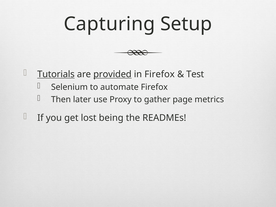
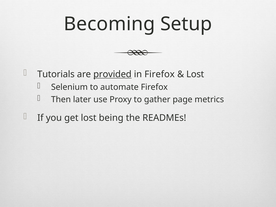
Capturing: Capturing -> Becoming
Tutorials underline: present -> none
Test at (195, 74): Test -> Lost
